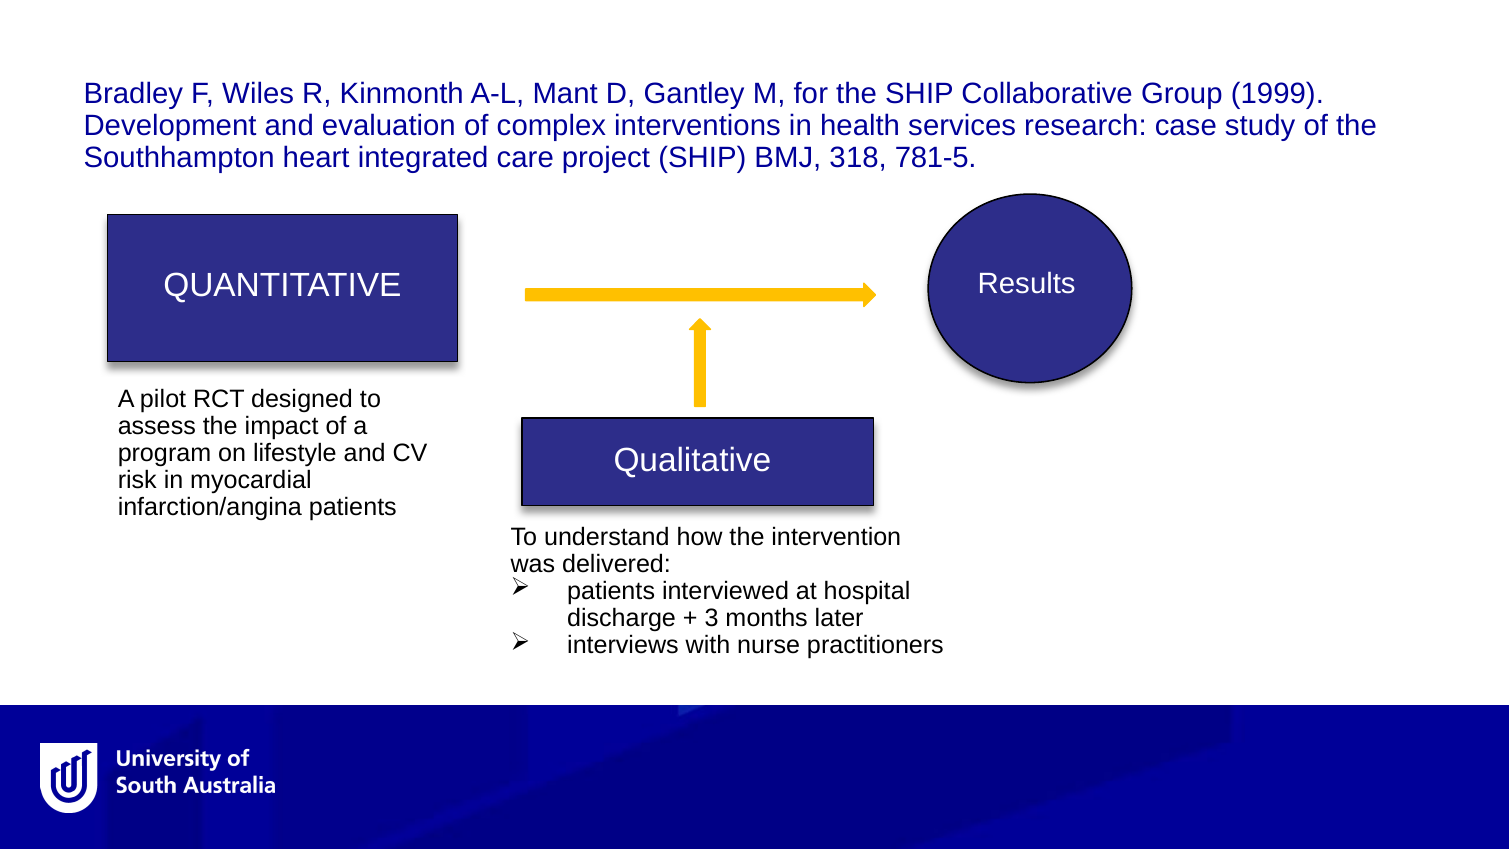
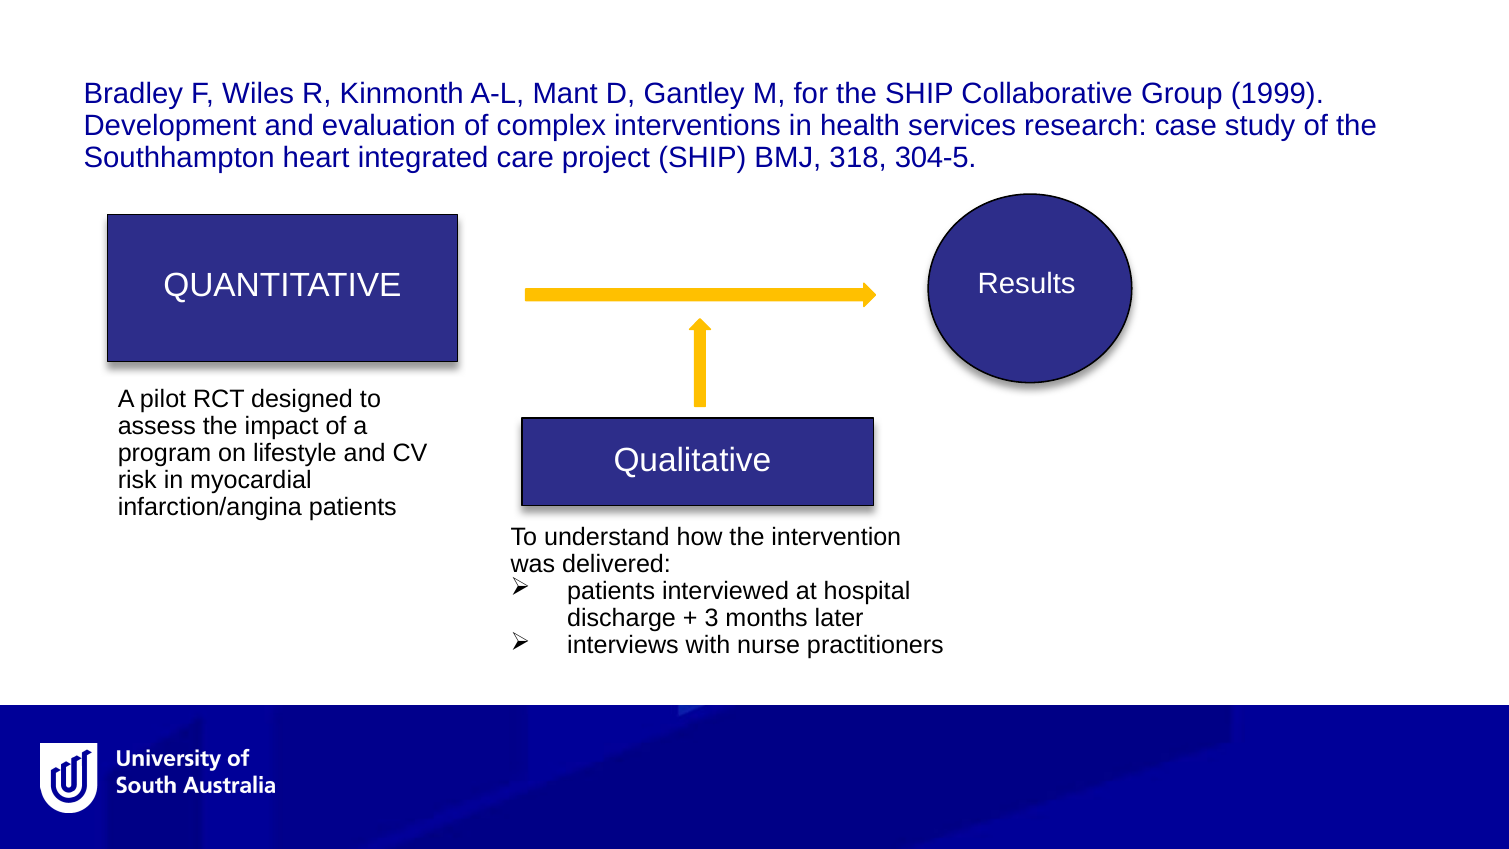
781-5: 781-5 -> 304-5
